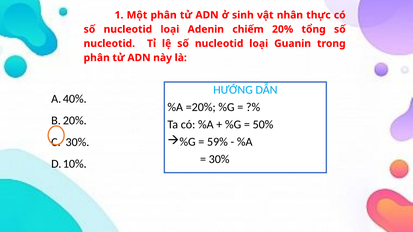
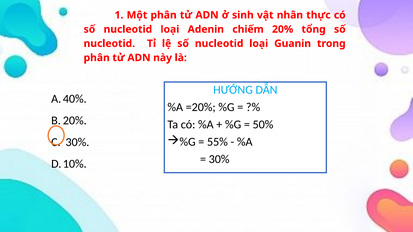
59%: 59% -> 55%
